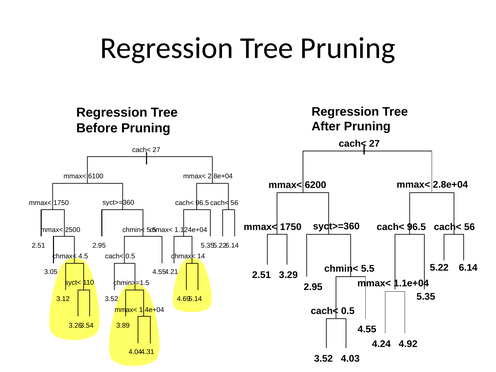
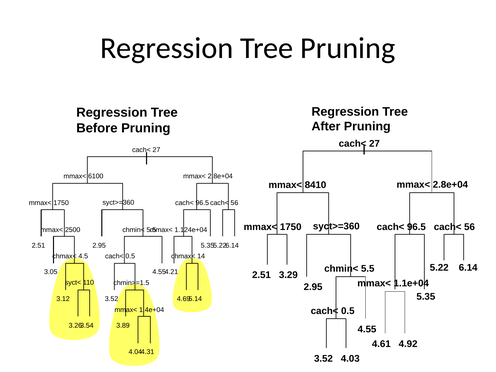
6200: 6200 -> 8410
4.24: 4.24 -> 4.61
